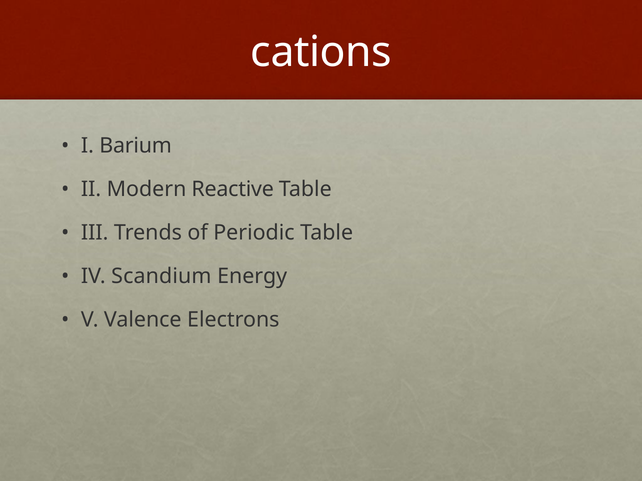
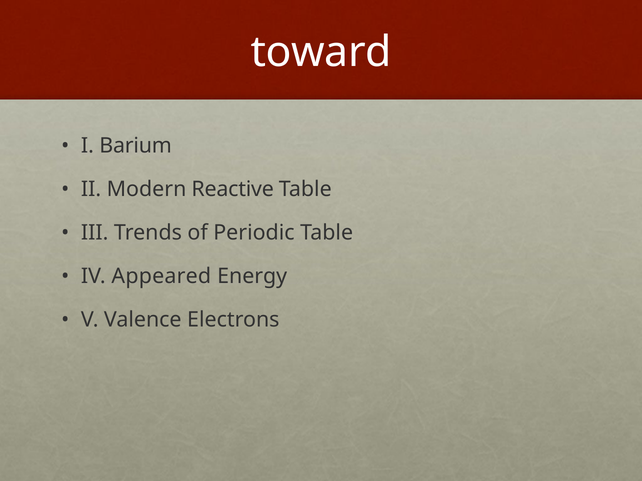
cations: cations -> toward
Scandium: Scandium -> Appeared
